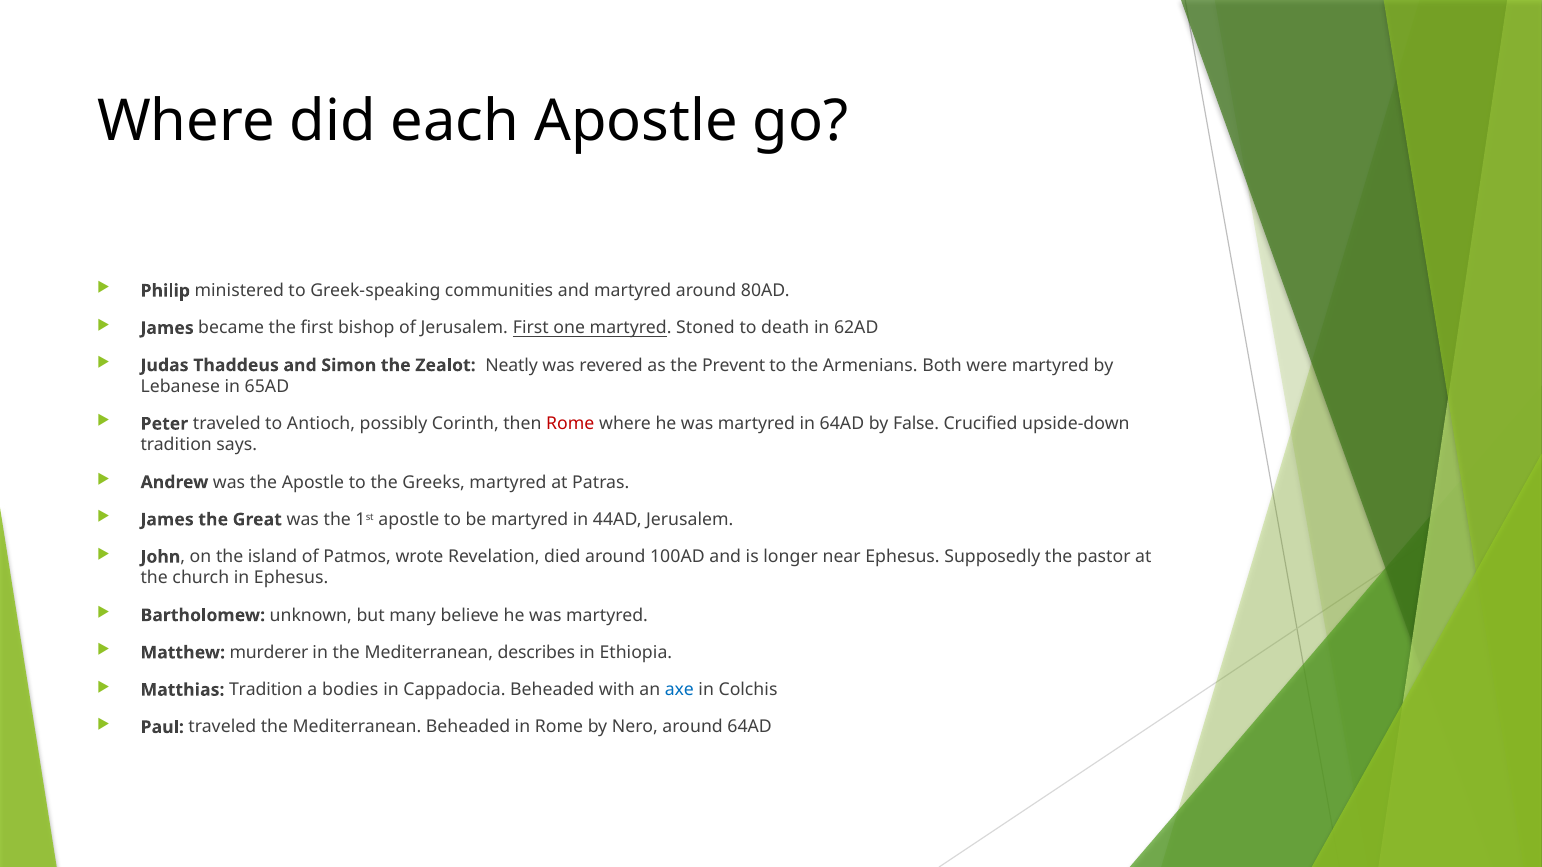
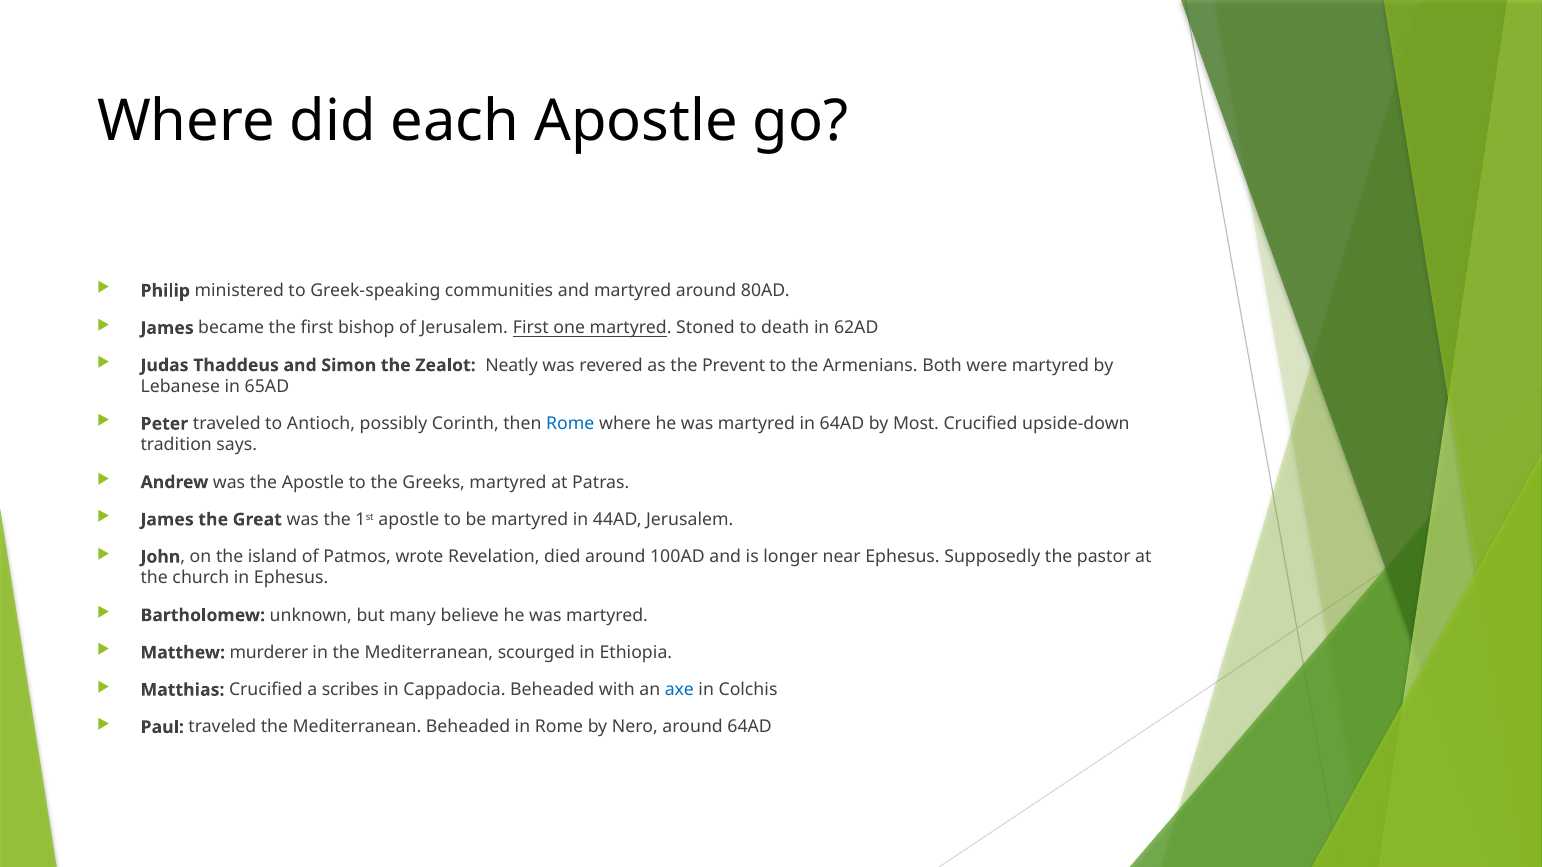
Rome at (570, 424) colour: red -> blue
False: False -> Most
describes: describes -> scourged
Matthias Tradition: Tradition -> Crucified
bodies: bodies -> scribes
